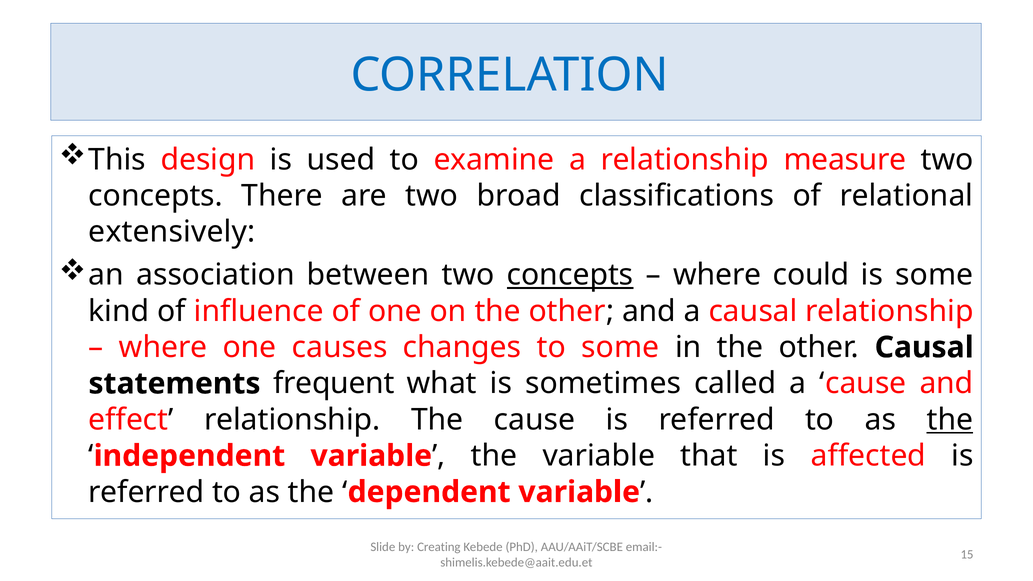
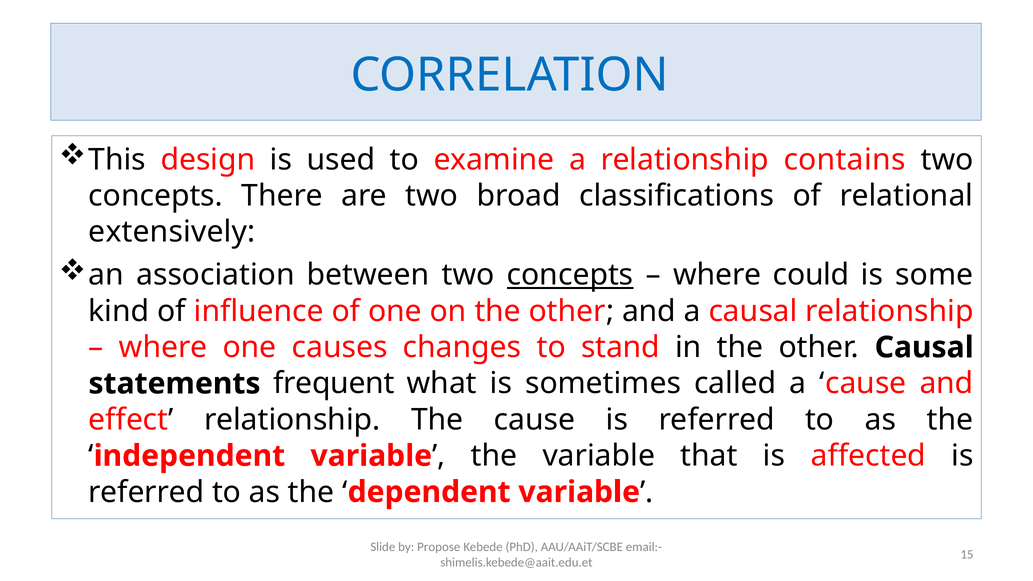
measure: measure -> contains
to some: some -> stand
the at (950, 420) underline: present -> none
Creating: Creating -> Propose
